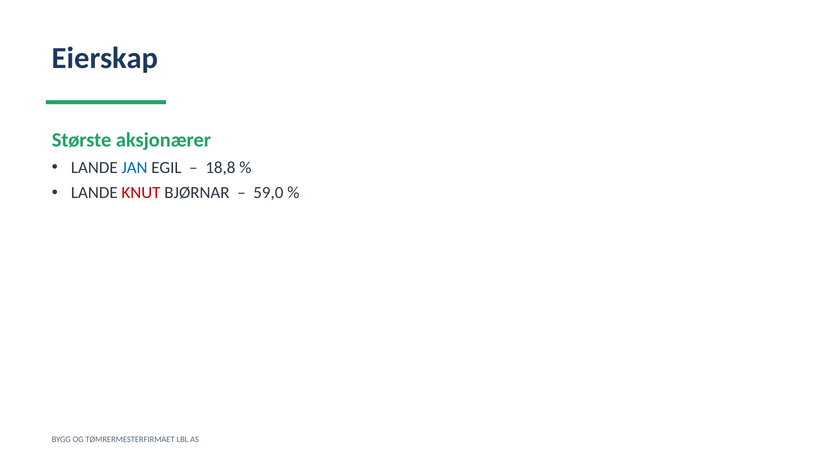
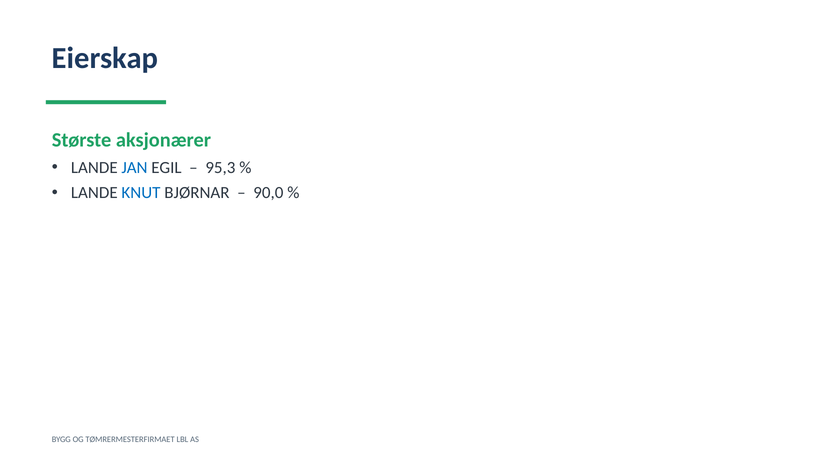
18,8: 18,8 -> 95,3
KNUT colour: red -> blue
59,0: 59,0 -> 90,0
